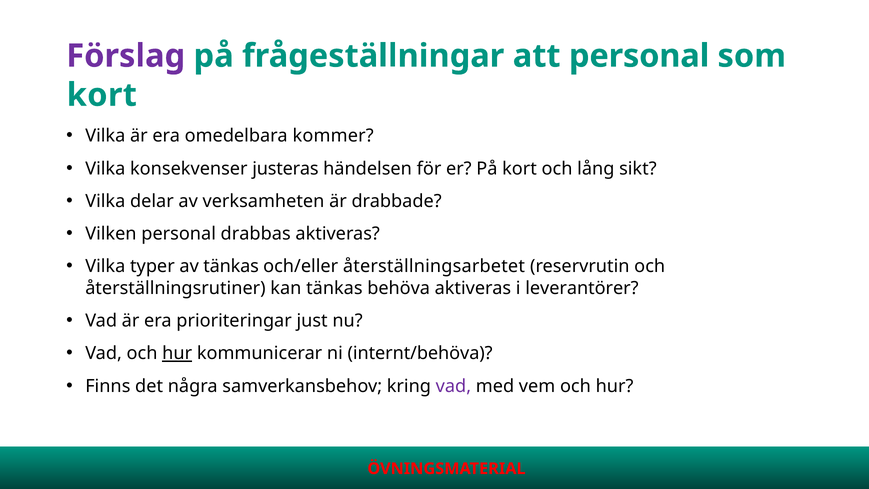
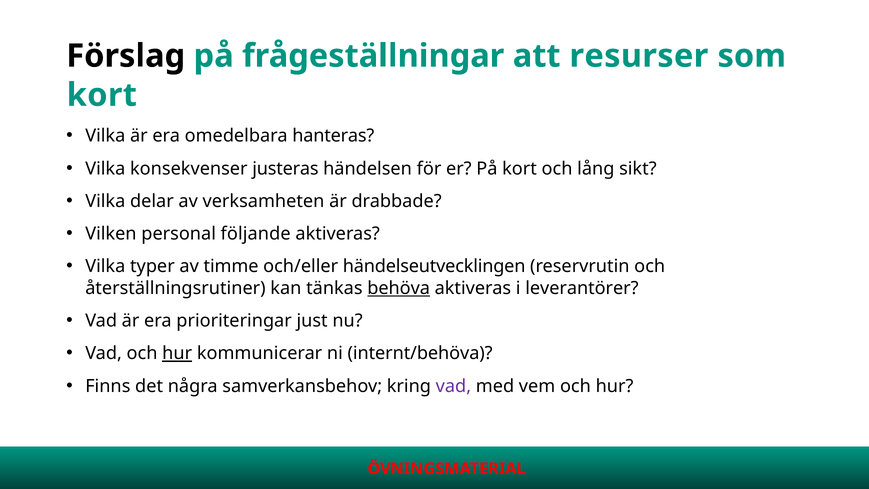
Förslag colour: purple -> black
att personal: personal -> resurser
kommer: kommer -> hanteras
drabbas: drabbas -> följande
av tänkas: tänkas -> timme
återställningsarbetet: återställningsarbetet -> händelseutvecklingen
behöva underline: none -> present
